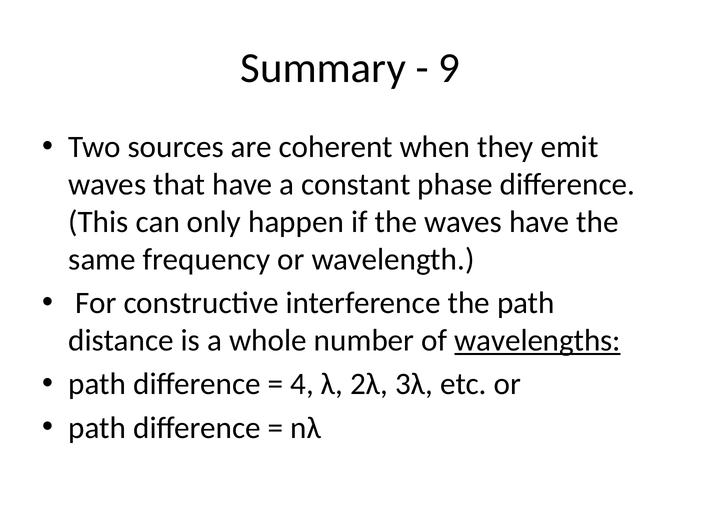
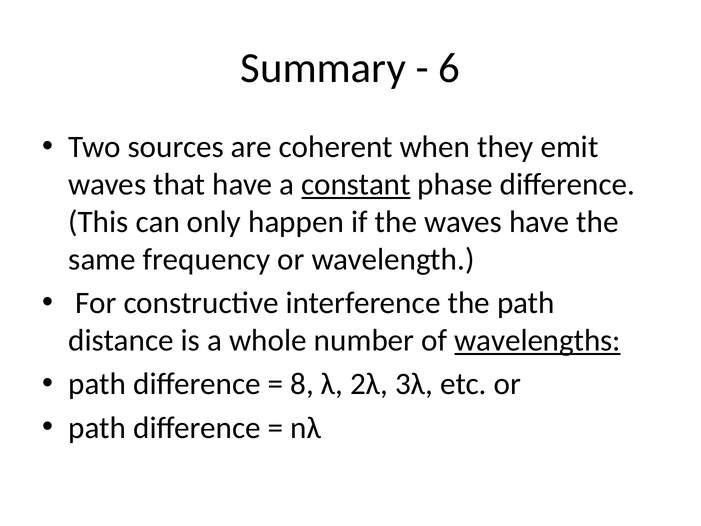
9: 9 -> 6
constant underline: none -> present
4: 4 -> 8
